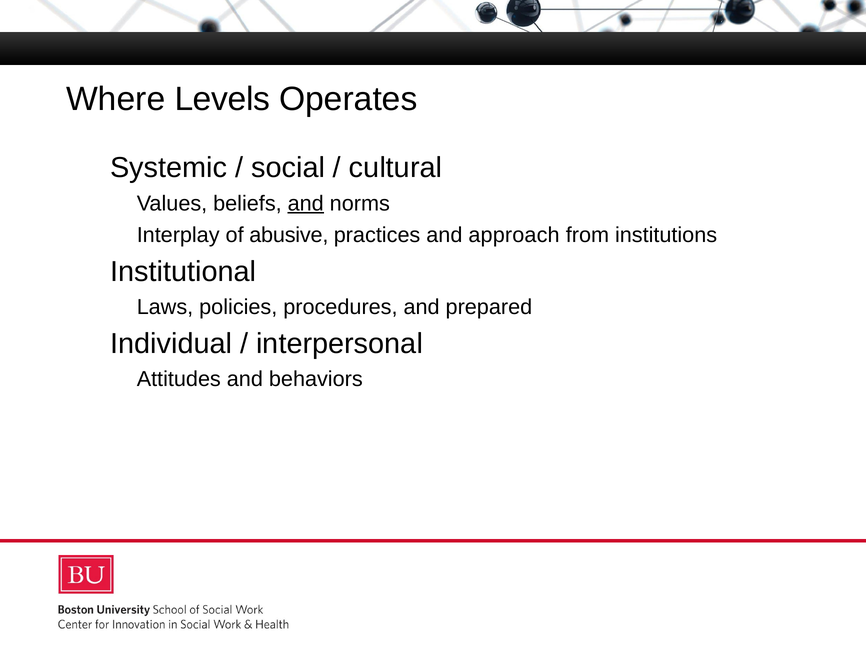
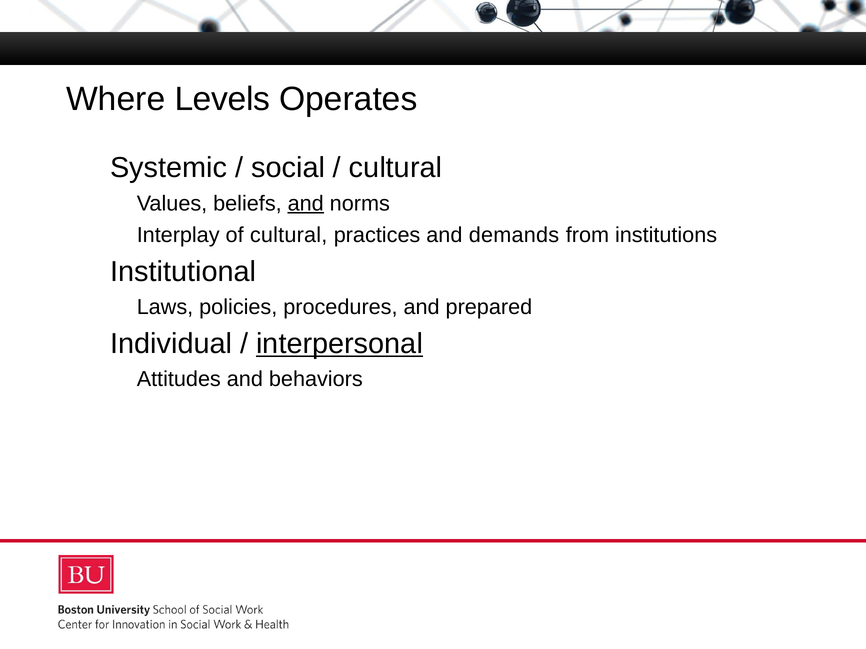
of abusive: abusive -> cultural
approach: approach -> demands
interpersonal underline: none -> present
